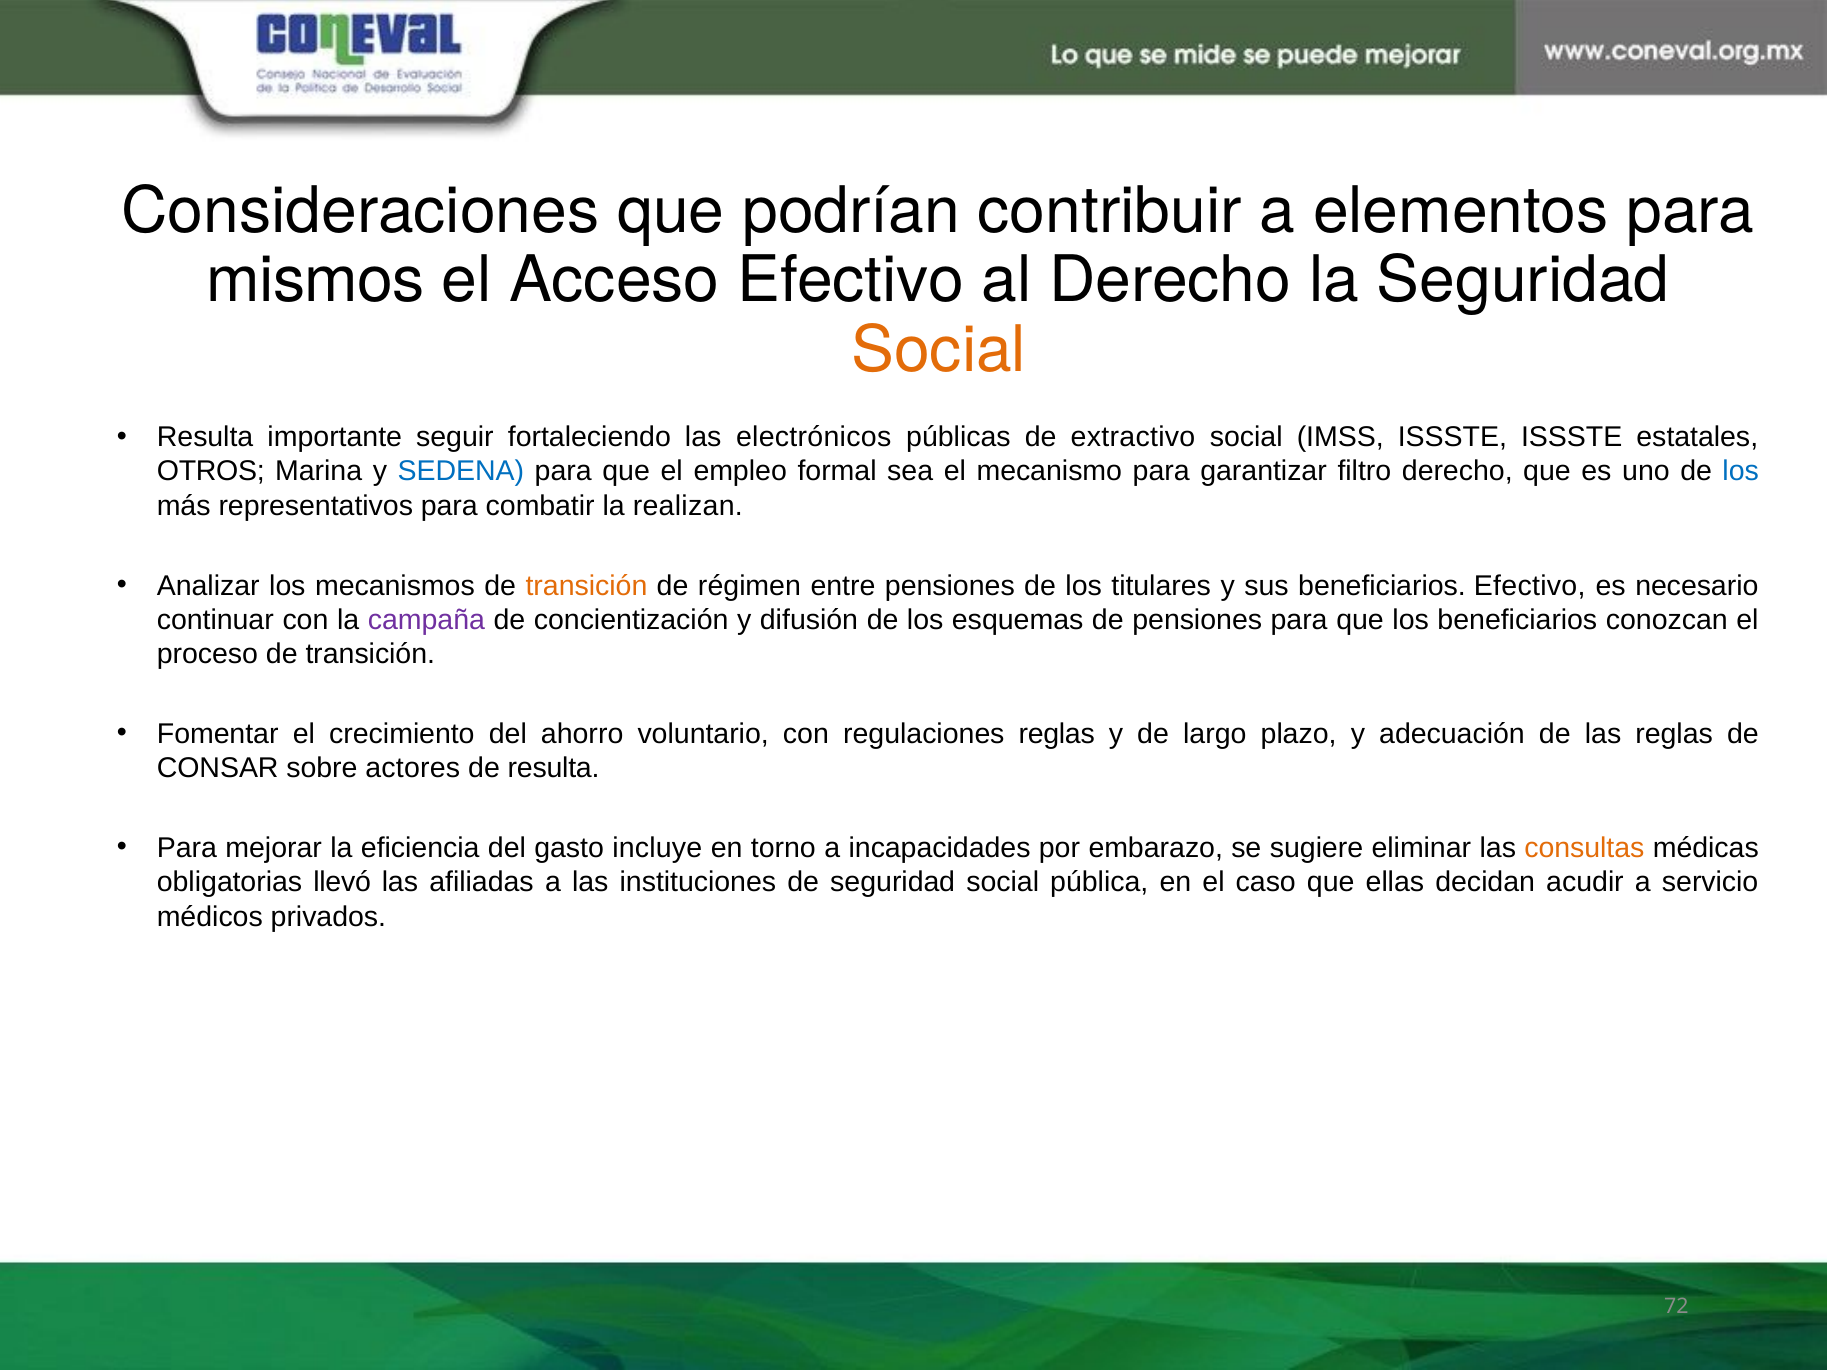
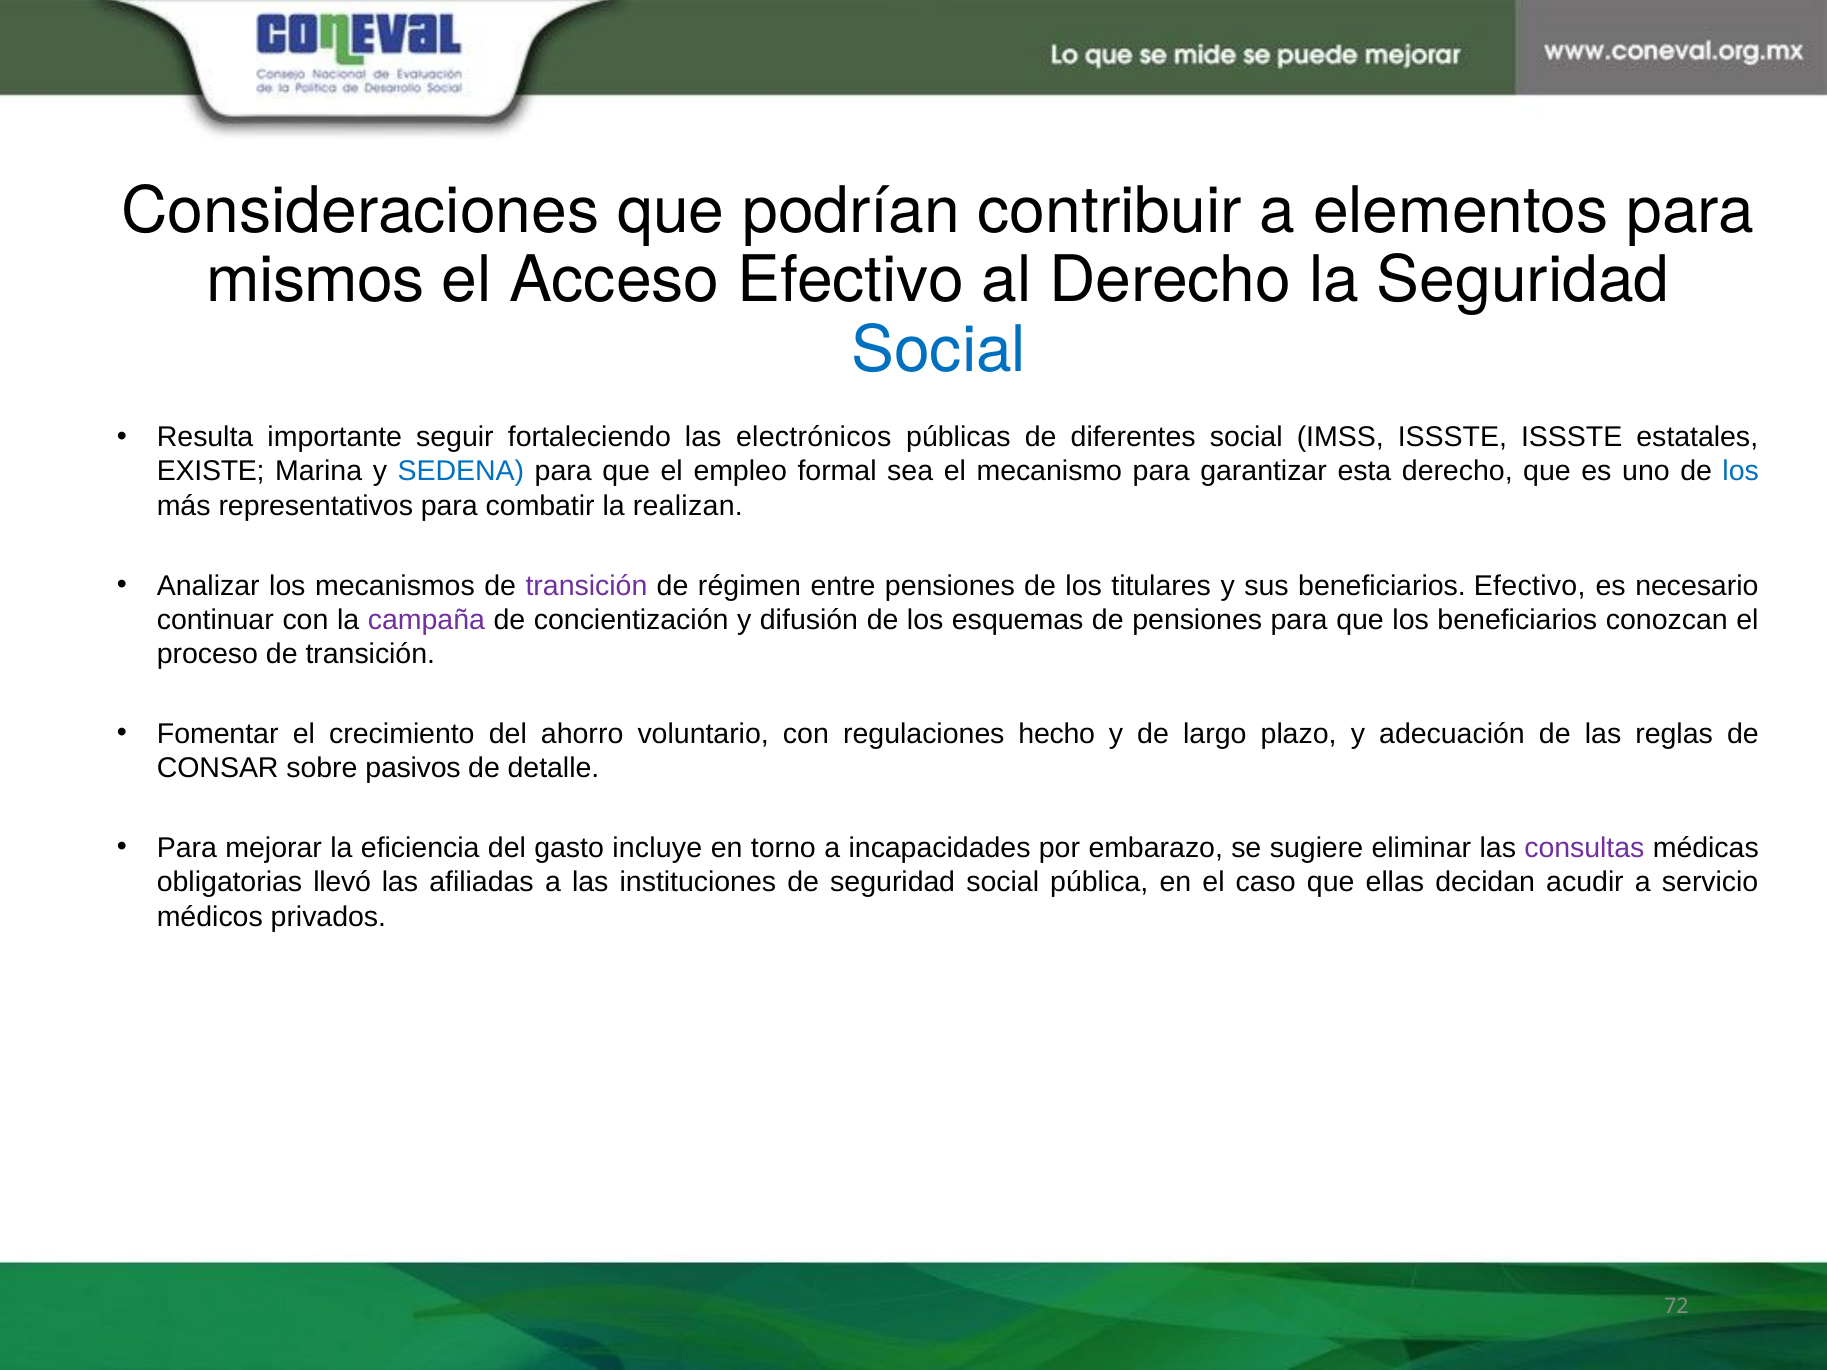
Social at (939, 350) colour: orange -> blue
extractivo: extractivo -> diferentes
OTROS: OTROS -> EXISTE
filtro: filtro -> esta
transición at (586, 586) colour: orange -> purple
regulaciones reglas: reglas -> hecho
actores: actores -> pasivos
de resulta: resulta -> detalle
consultas colour: orange -> purple
